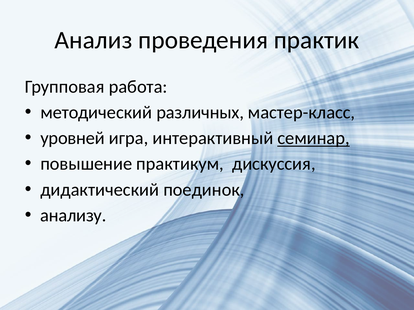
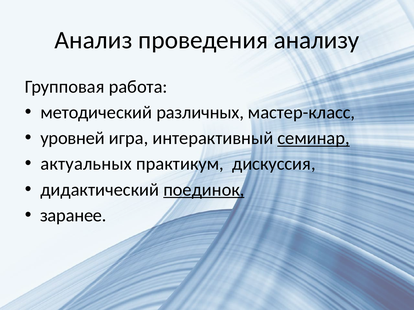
практик: практик -> анализу
повышение: повышение -> актуальных
поединок underline: none -> present
анализу: анализу -> заранее
